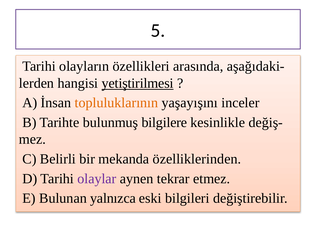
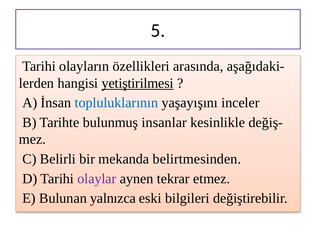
topluluklarının colour: orange -> blue
bilgilere: bilgilere -> insanlar
özelliklerinden: özelliklerinden -> belirtmesinden
